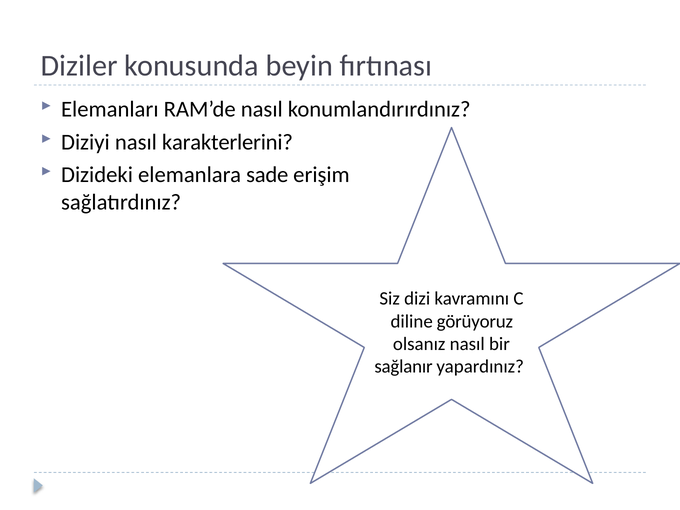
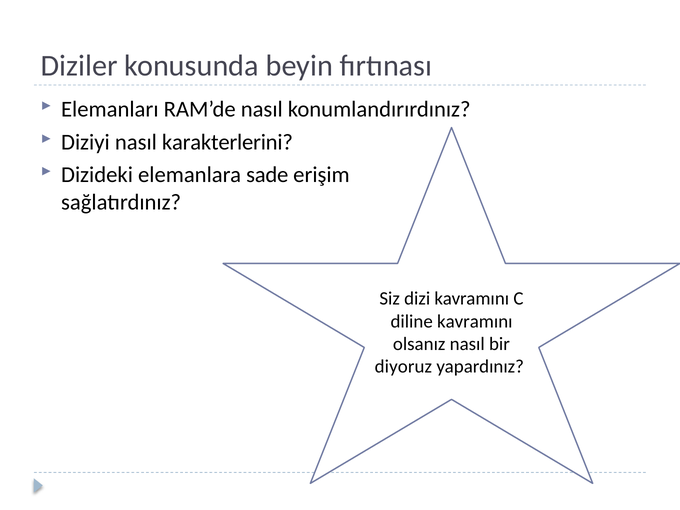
diline görüyoruz: görüyoruz -> kavramını
sağlanır: sağlanır -> diyoruz
